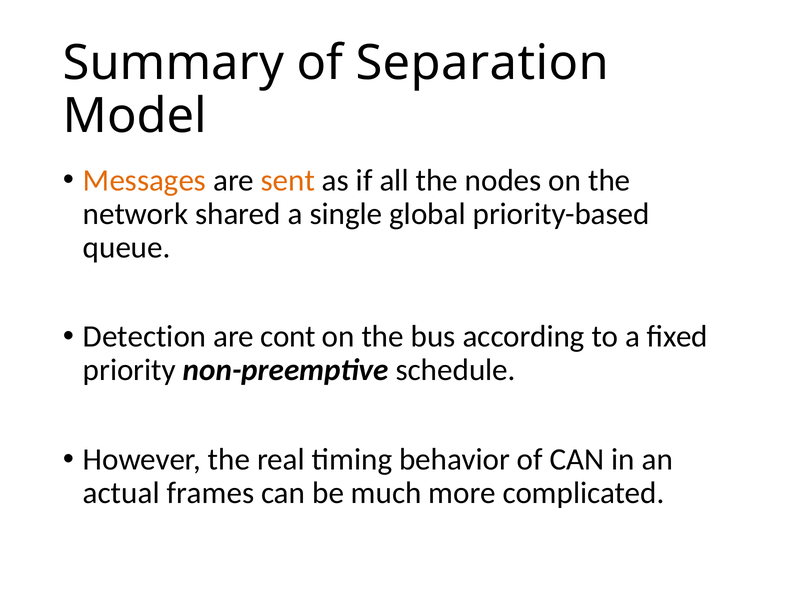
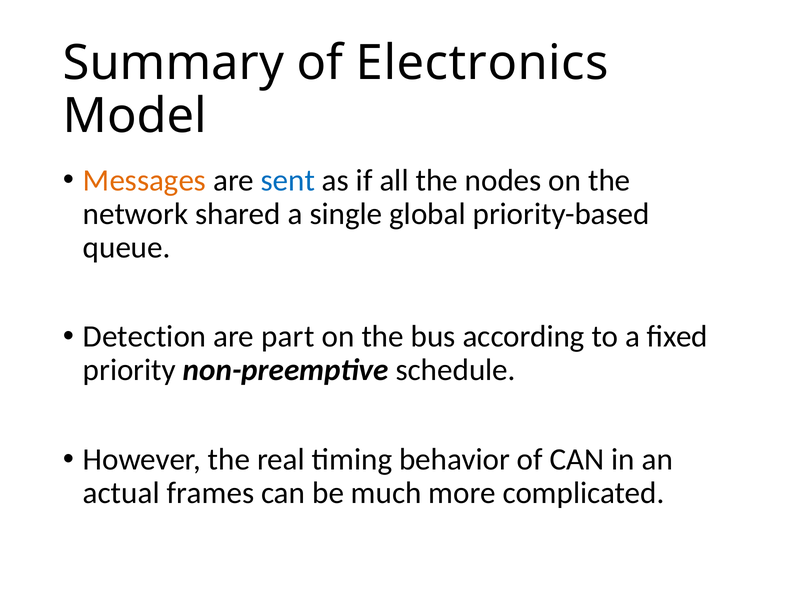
Separation: Separation -> Electronics
sent colour: orange -> blue
cont: cont -> part
